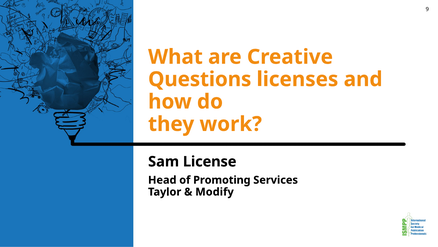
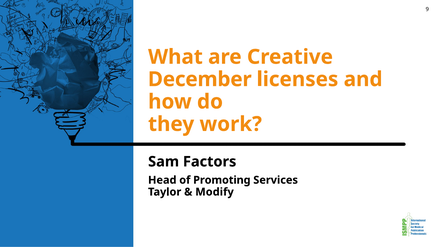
Questions: Questions -> December
License: License -> Factors
